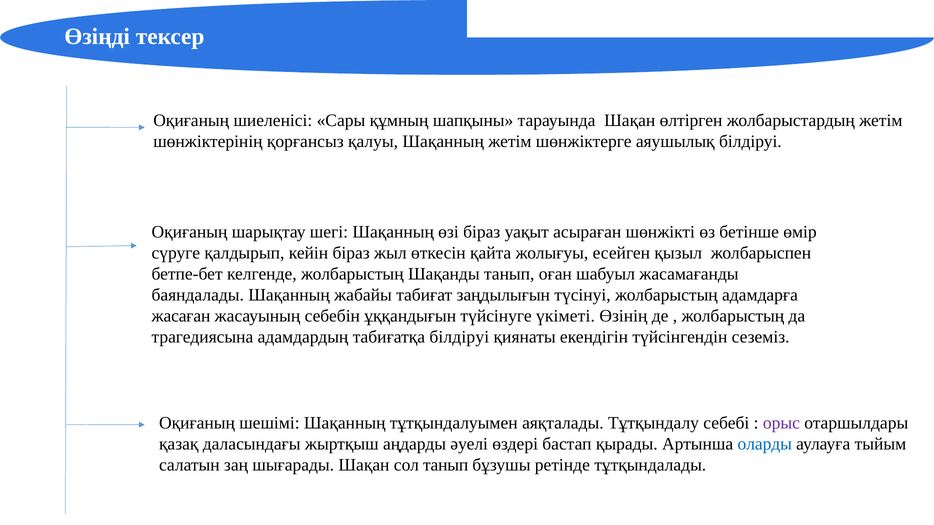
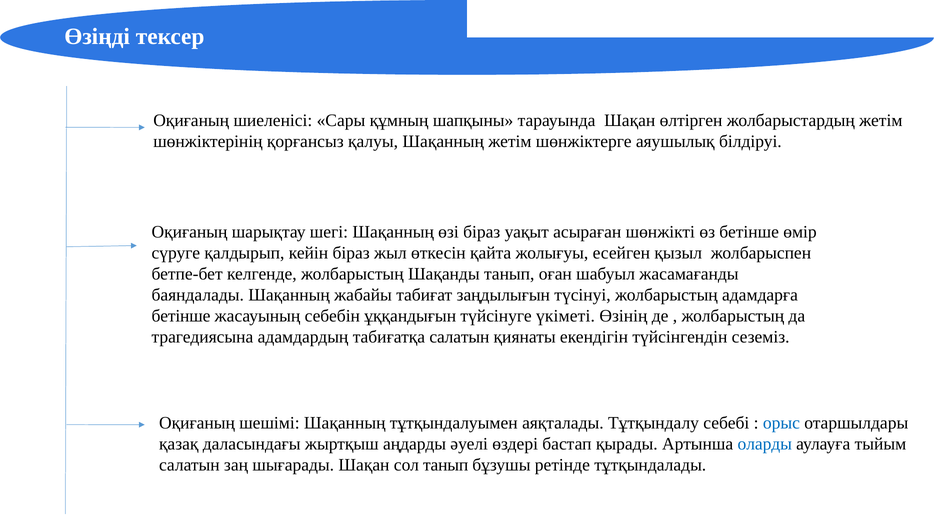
жасаған at (181, 316): жасаған -> бетінше
табиғатқа білдіруі: білдіруі -> салатын
орыс colour: purple -> blue
